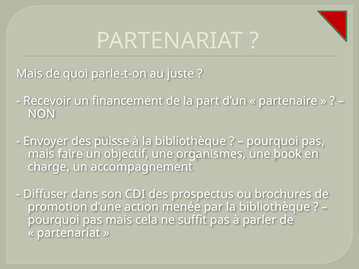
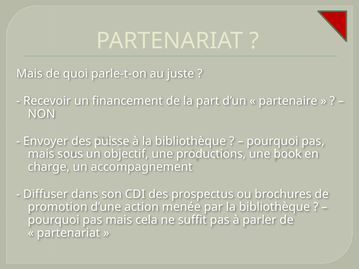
faire: faire -> sous
organismes: organismes -> productions
